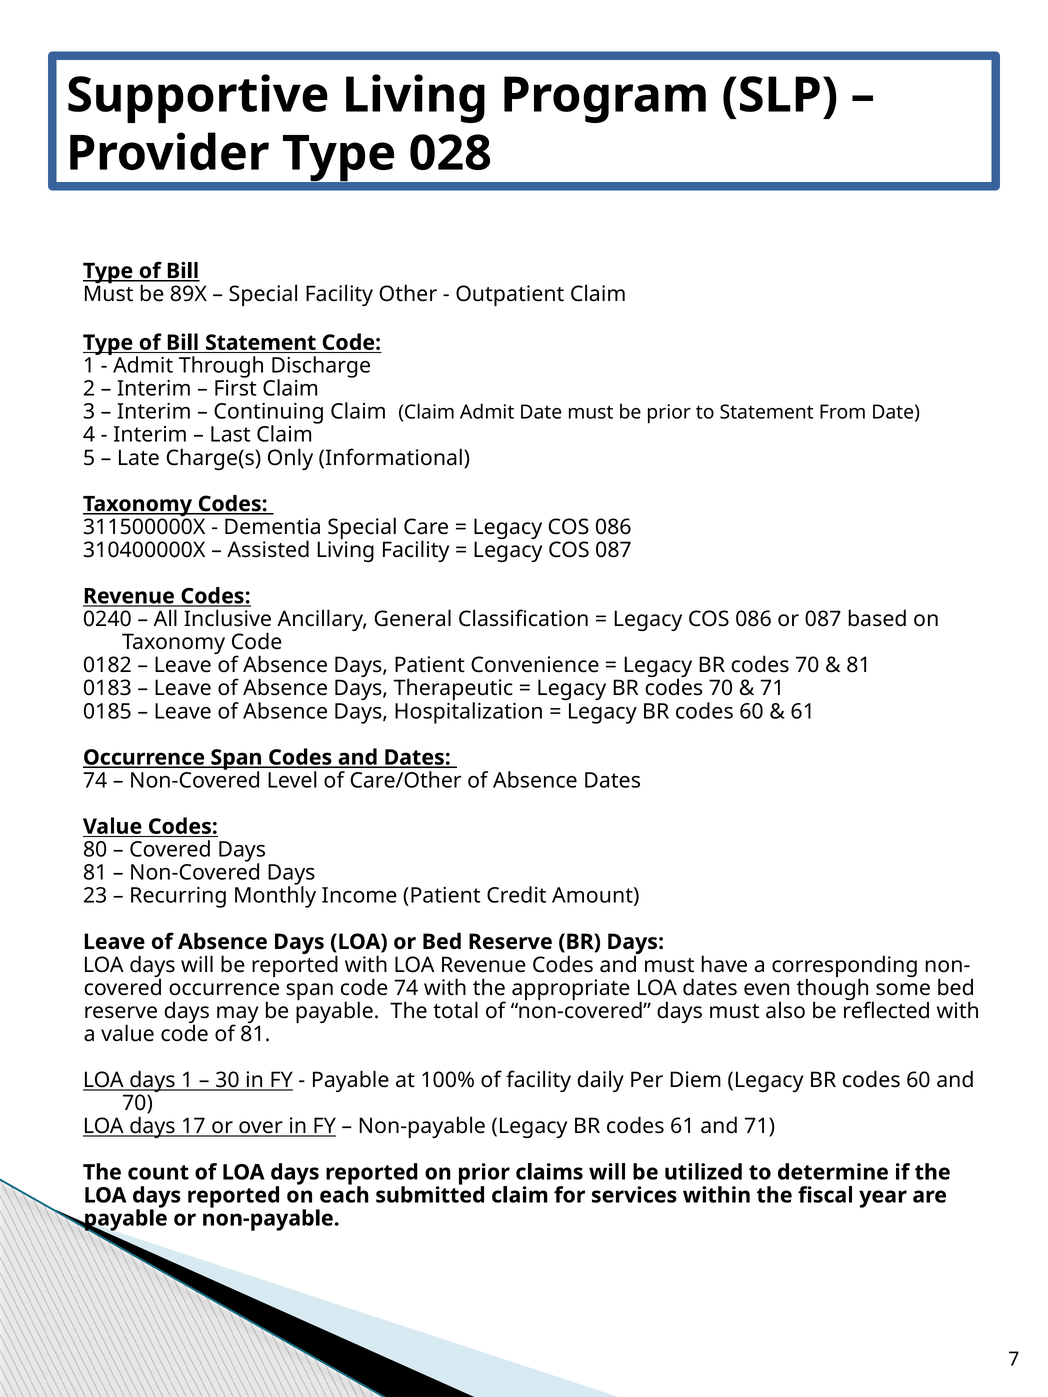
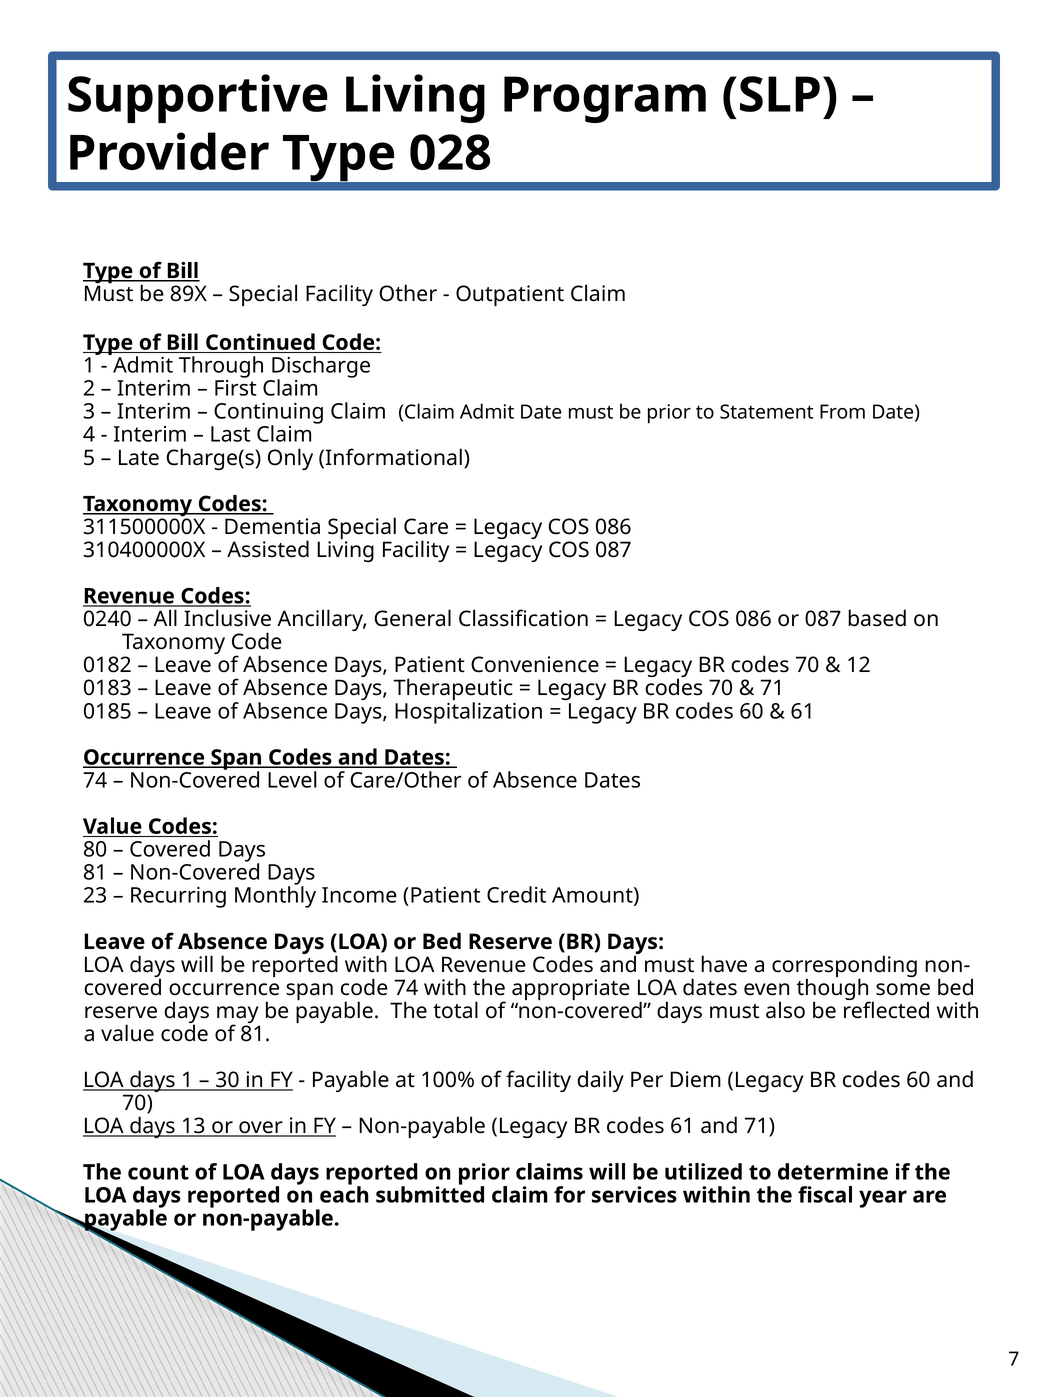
Bill Statement: Statement -> Continued
81 at (859, 666): 81 -> 12
17: 17 -> 13
